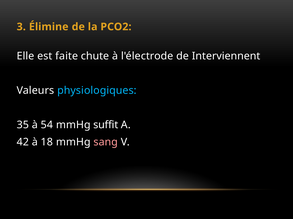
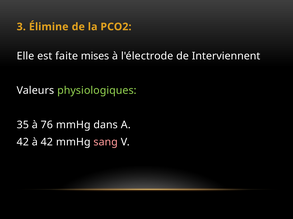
chute: chute -> mises
physiologiques colour: light blue -> light green
54: 54 -> 76
suffit: suffit -> dans
à 18: 18 -> 42
